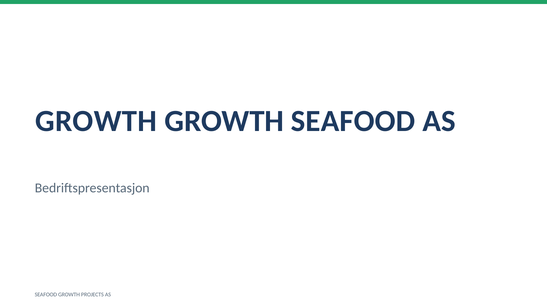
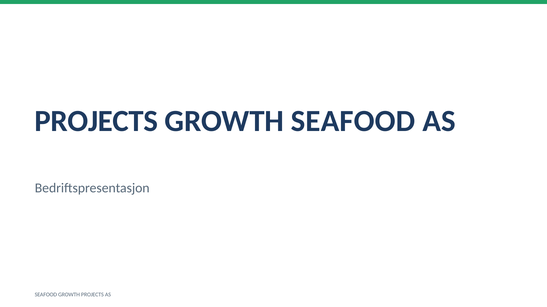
GROWTH at (96, 121): GROWTH -> PROJECTS
